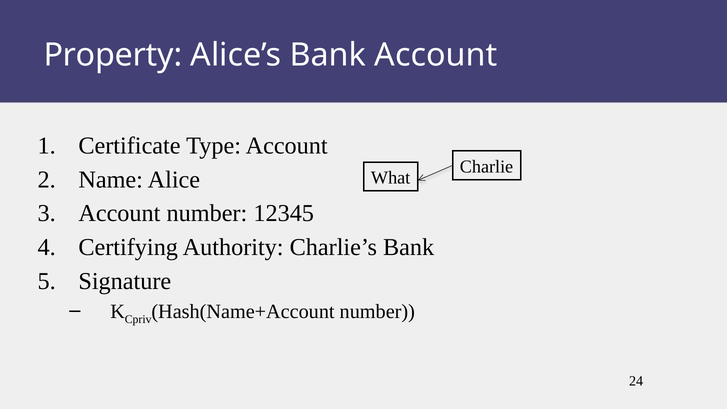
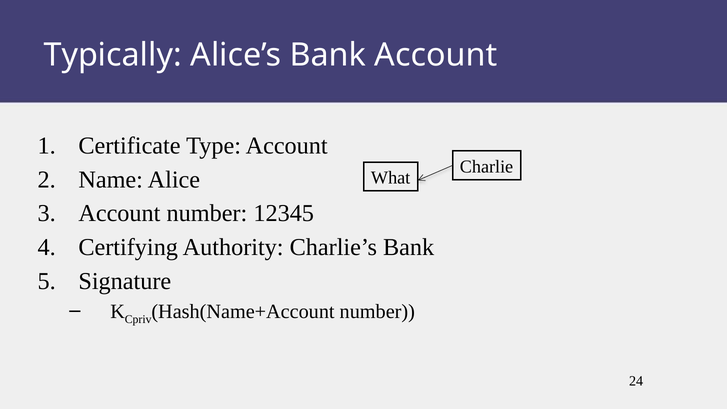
Property: Property -> Typically
